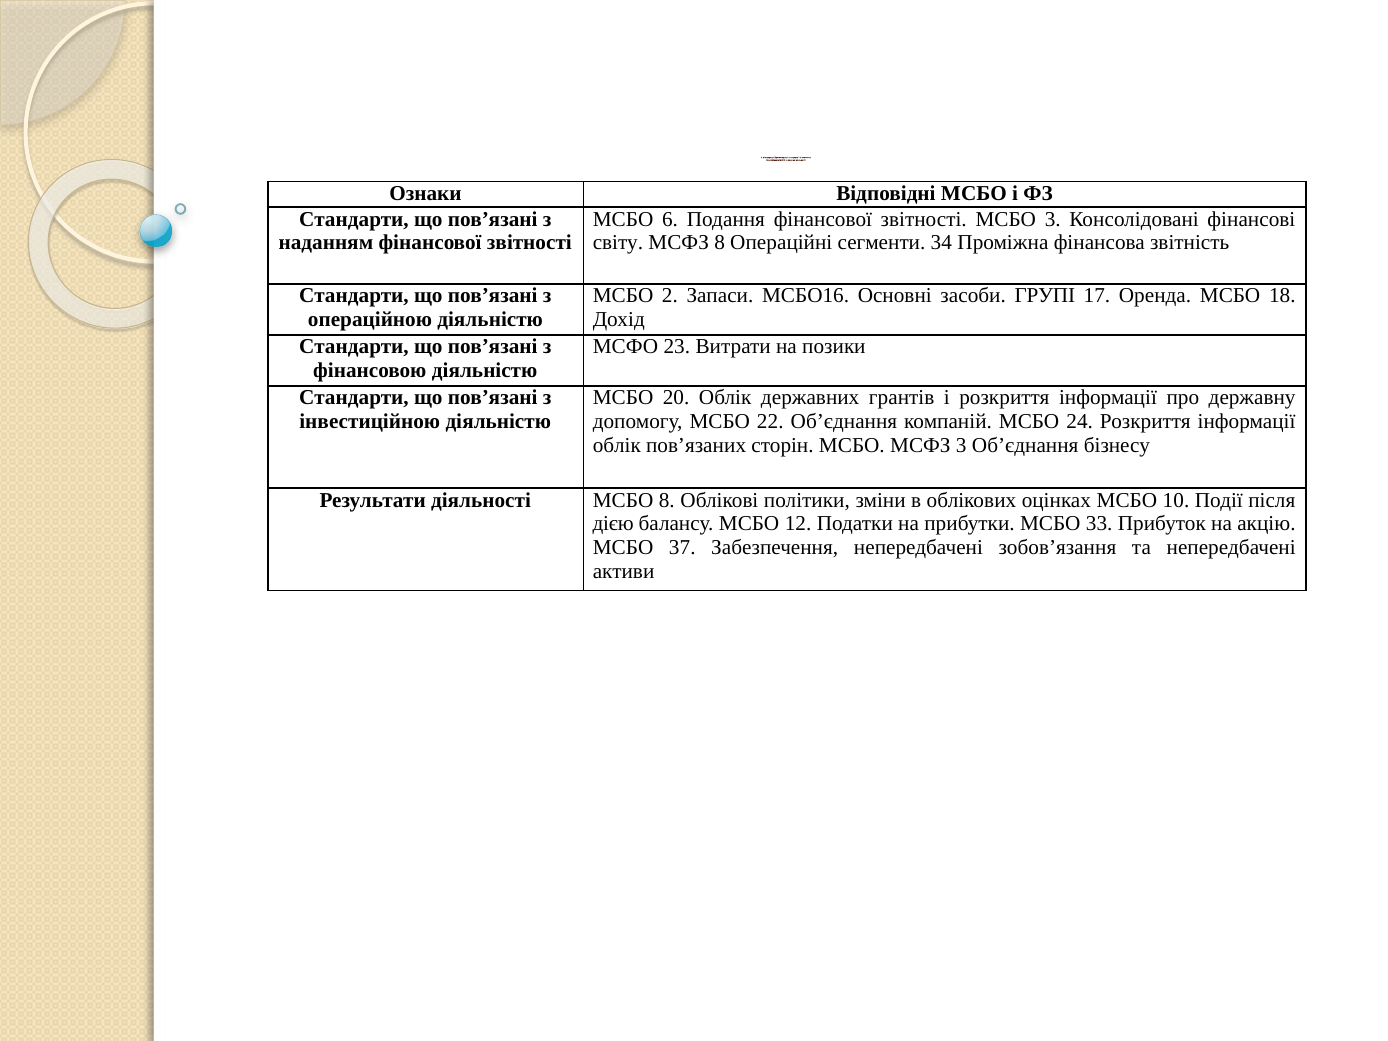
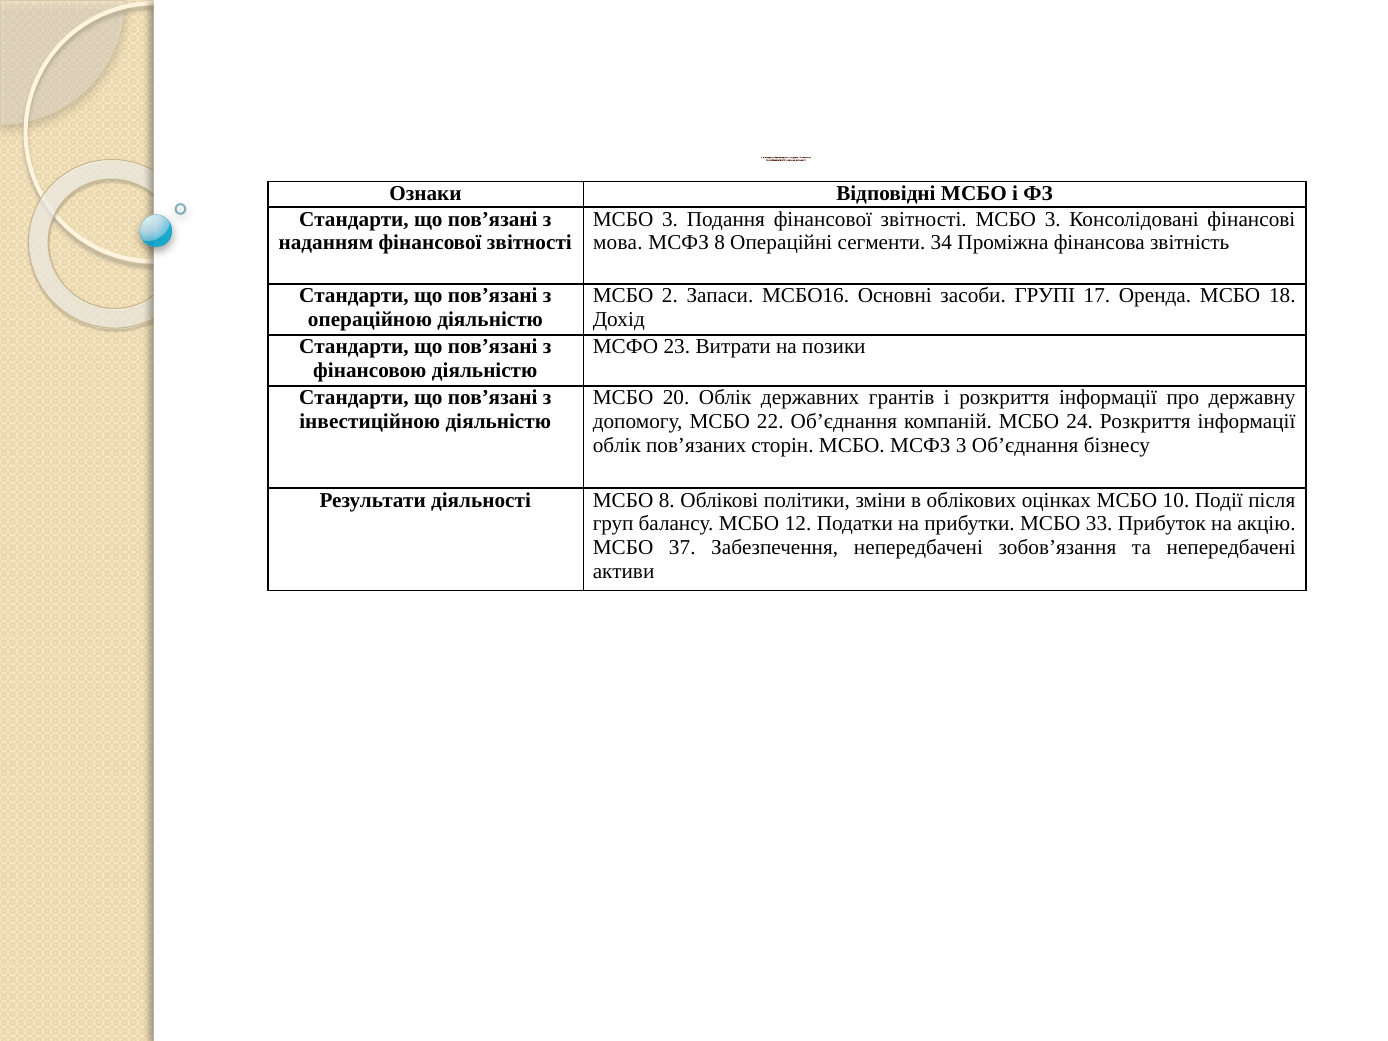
6 at (670, 219): 6 -> 3
світу: світу -> мова
дією: дією -> груп
